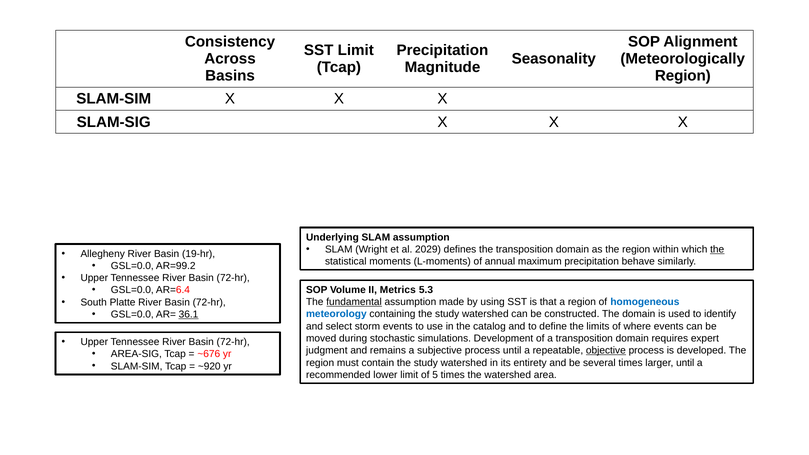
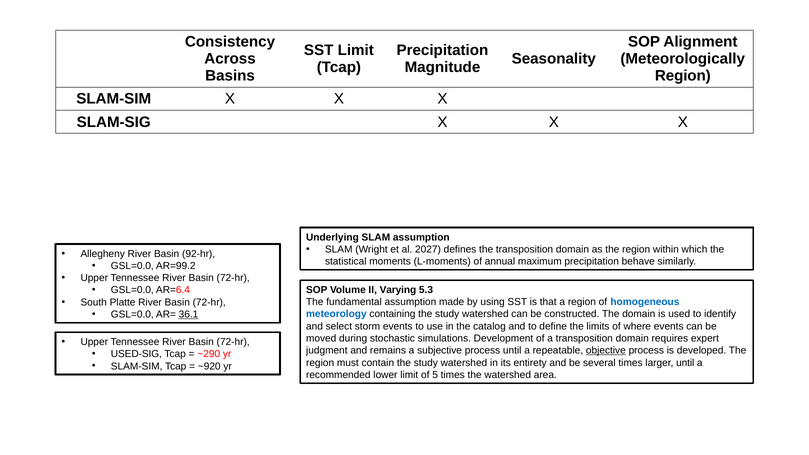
2029: 2029 -> 2027
the at (717, 249) underline: present -> none
19-hr: 19-hr -> 92-hr
Metrics: Metrics -> Varying
fundamental underline: present -> none
AREA-SIG: AREA-SIG -> USED-SIG
~676: ~676 -> ~290
